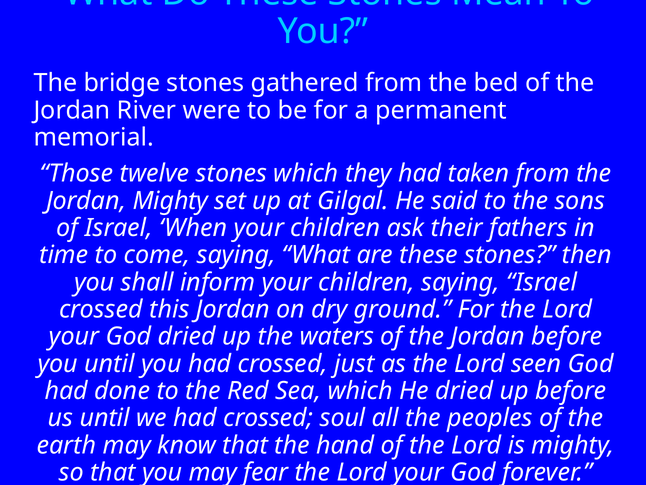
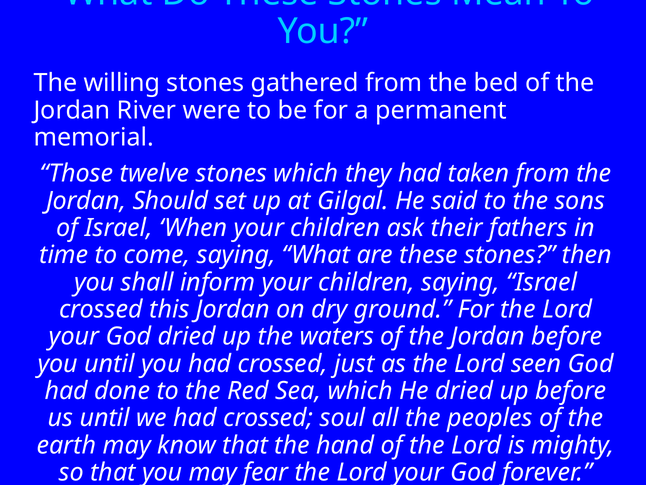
bridge: bridge -> willing
Jordan Mighty: Mighty -> Should
